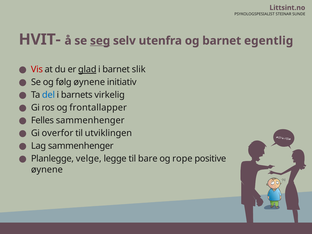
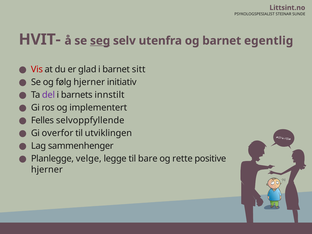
glad underline: present -> none
slik: slik -> sitt
følg øynene: øynene -> hjerner
del colour: blue -> purple
virkelig: virkelig -> innstilt
frontallapper: frontallapper -> implementert
Felles sammenhenger: sammenhenger -> selvoppfyllende
rope: rope -> rette
øynene at (47, 170): øynene -> hjerner
